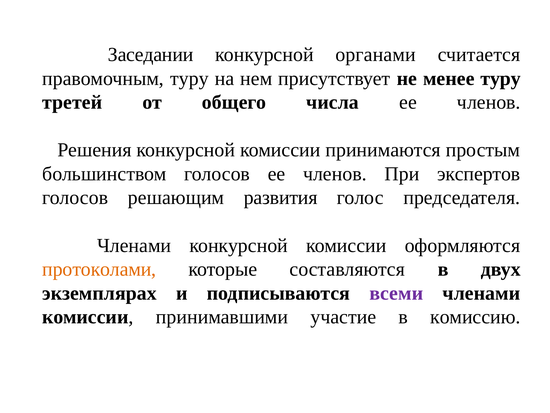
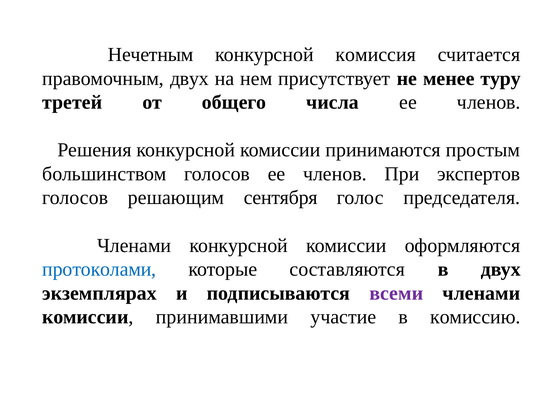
Заседании: Заседании -> Нечетным
органами: органами -> комиссия
правомочным туру: туру -> двух
развития: развития -> сентября
протоколами colour: orange -> blue
